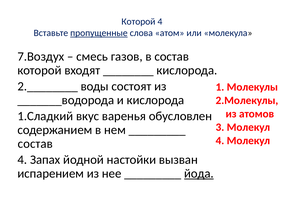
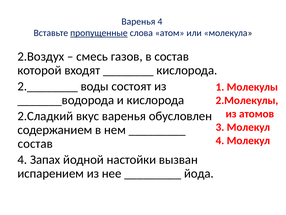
Которой at (138, 21): Которой -> Варенья
7.Воздух: 7.Воздух -> 2.Воздух
1.Сладкий: 1.Сладкий -> 2.Сладкий
йода underline: present -> none
